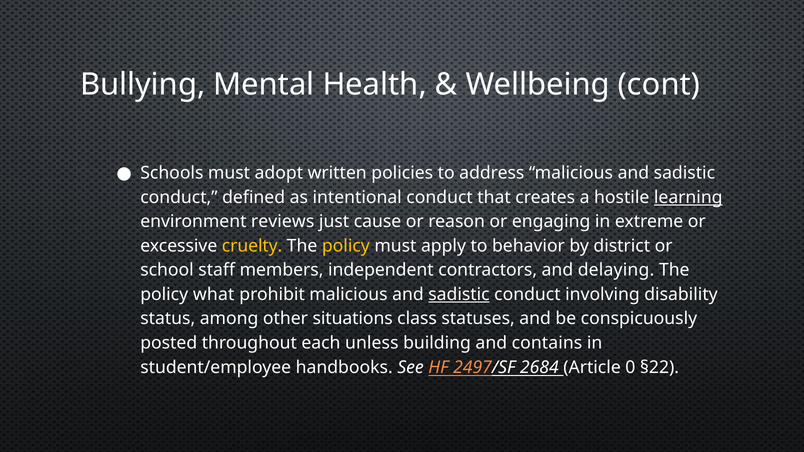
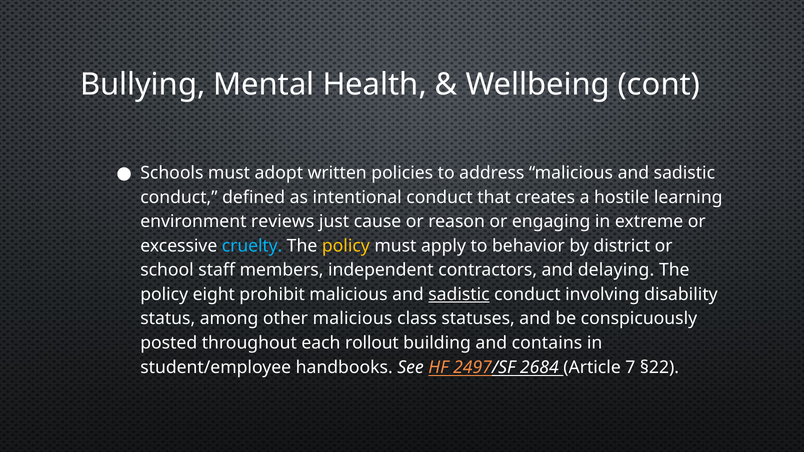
learning underline: present -> none
cruelty colour: yellow -> light blue
what: what -> eight
other situations: situations -> malicious
unless: unless -> rollout
0: 0 -> 7
